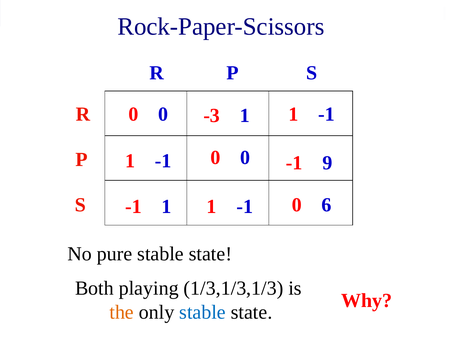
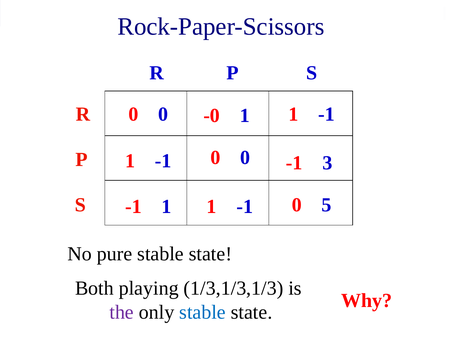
-3: -3 -> -0
9: 9 -> 3
6: 6 -> 5
the colour: orange -> purple
